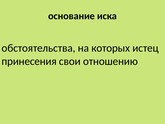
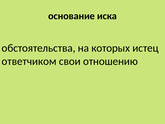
принесения: принесения -> ответчиком
